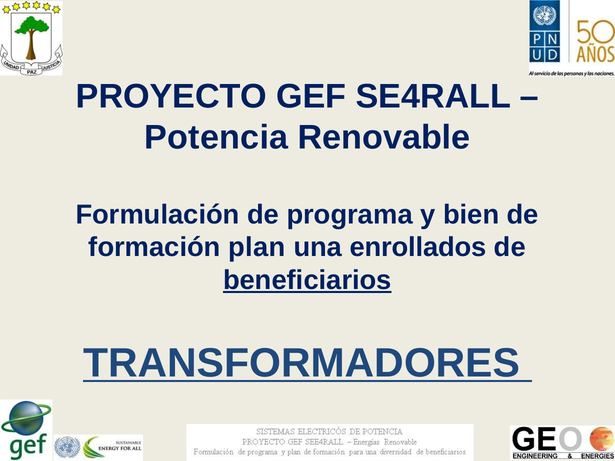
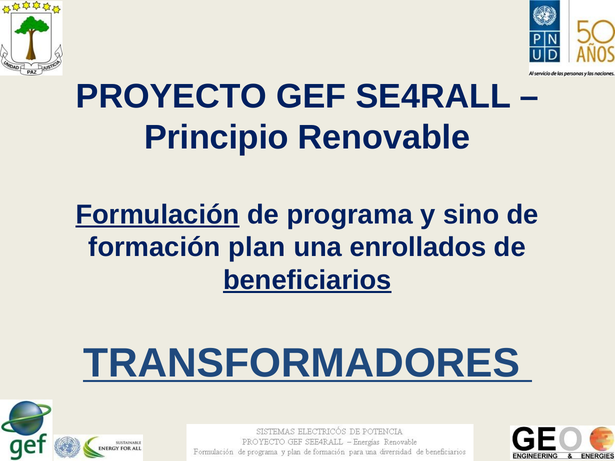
Potencia: Potencia -> Principio
Formulación underline: none -> present
bien: bien -> sino
